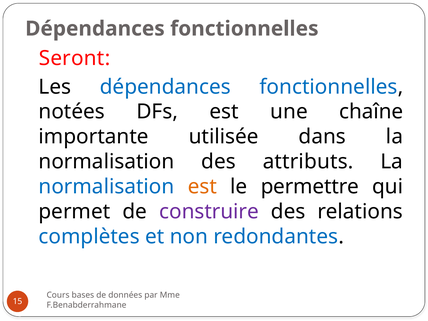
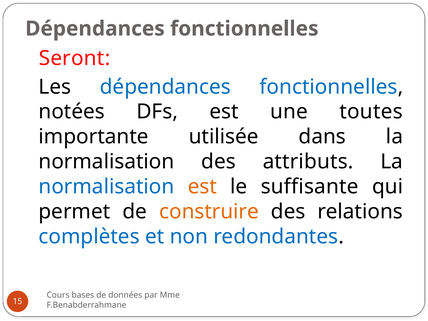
chaîne: chaîne -> toutes
permettre: permettre -> suffisante
construire colour: purple -> orange
